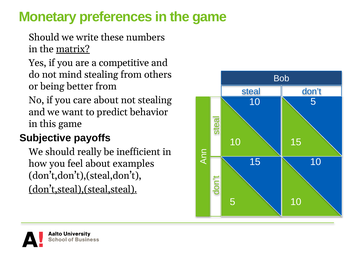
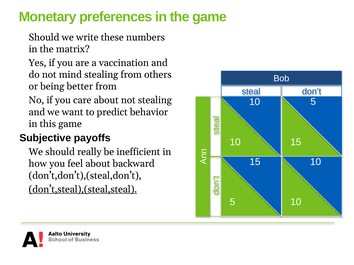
matrix underline: present -> none
competitive: competitive -> vaccination
examples: examples -> backward
